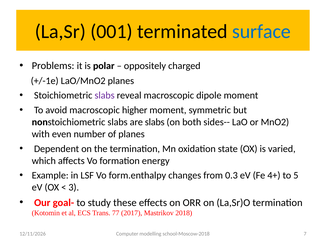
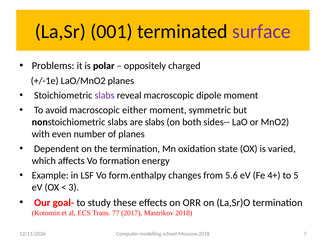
surface colour: blue -> purple
higher: higher -> either
0.3: 0.3 -> 5.6
